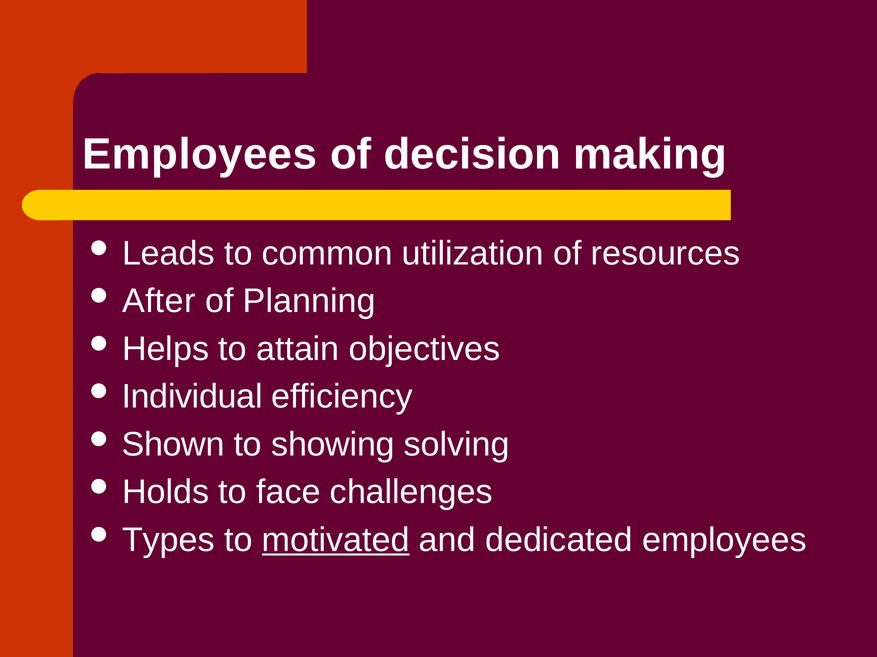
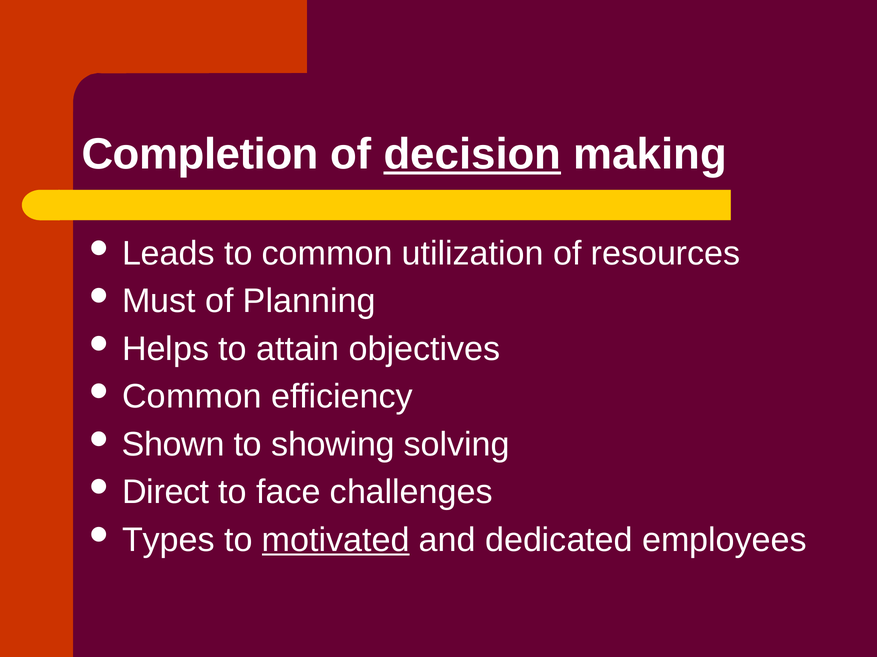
Employees at (200, 154): Employees -> Completion
decision underline: none -> present
After: After -> Must
Individual at (192, 397): Individual -> Common
Holds: Holds -> Direct
